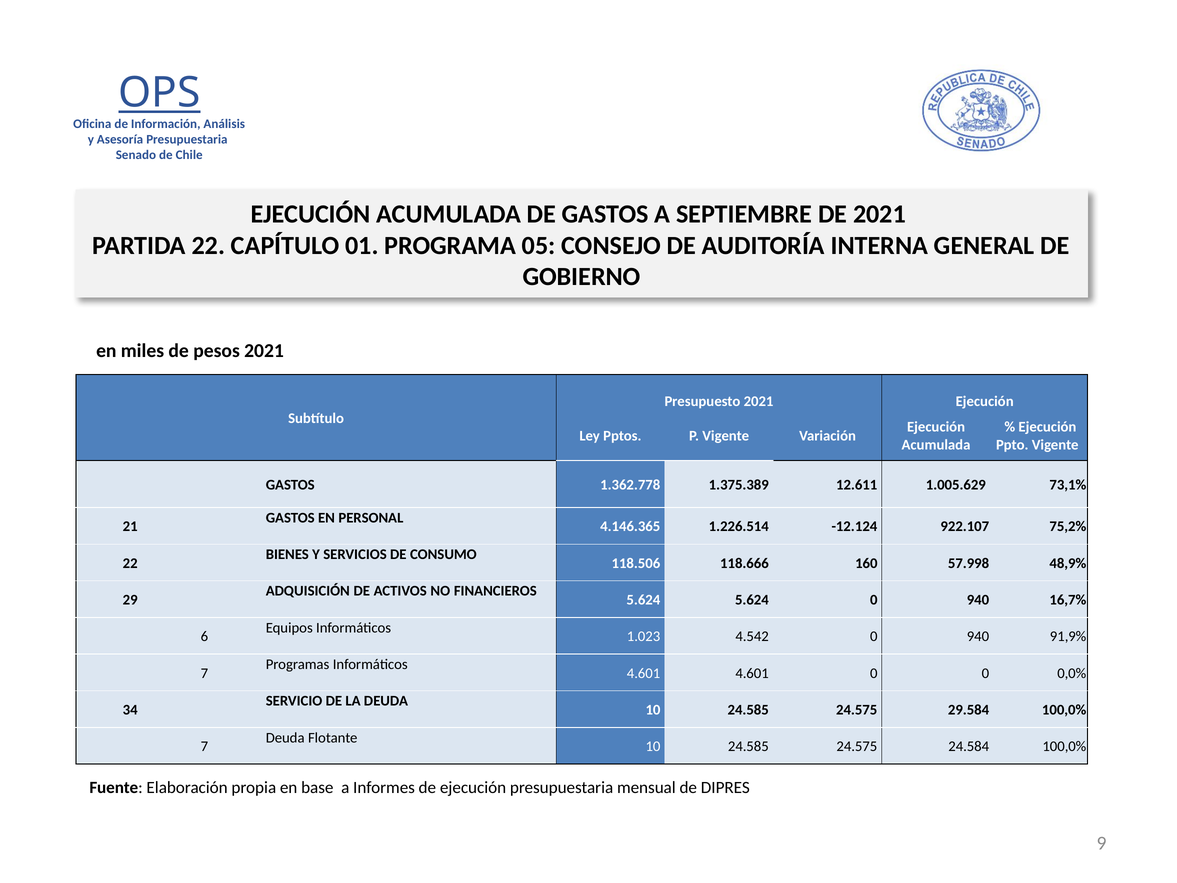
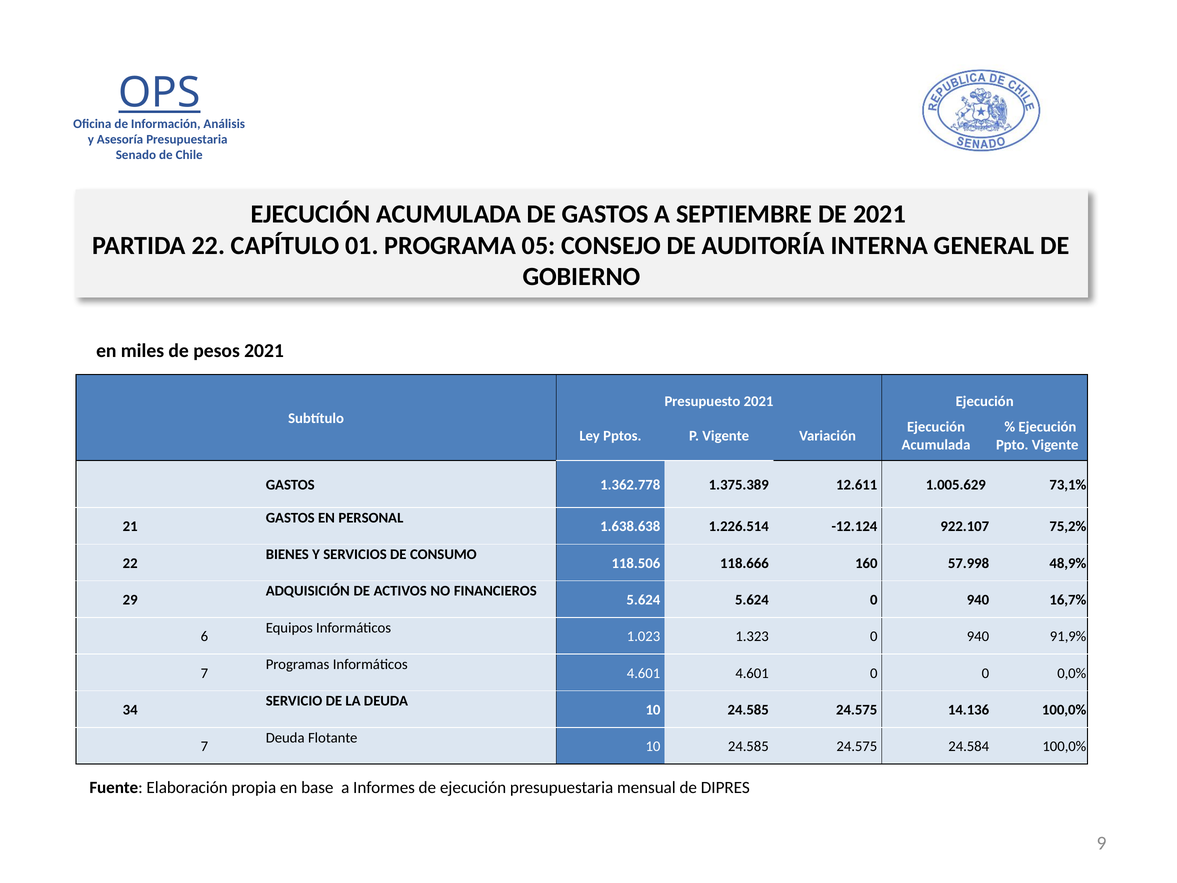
4.146.365: 4.146.365 -> 1.638.638
4.542: 4.542 -> 1.323
29.584: 29.584 -> 14.136
